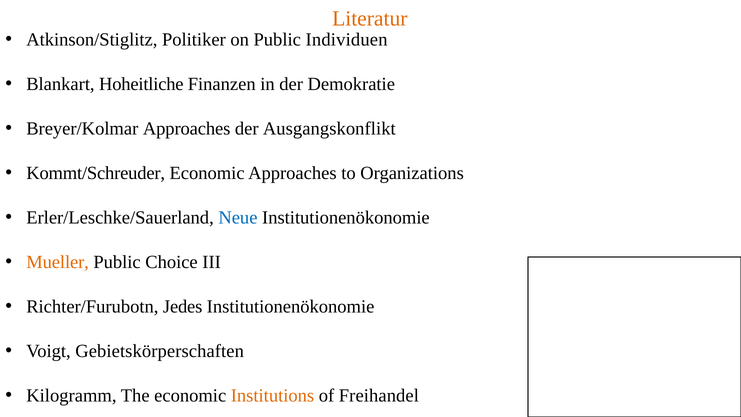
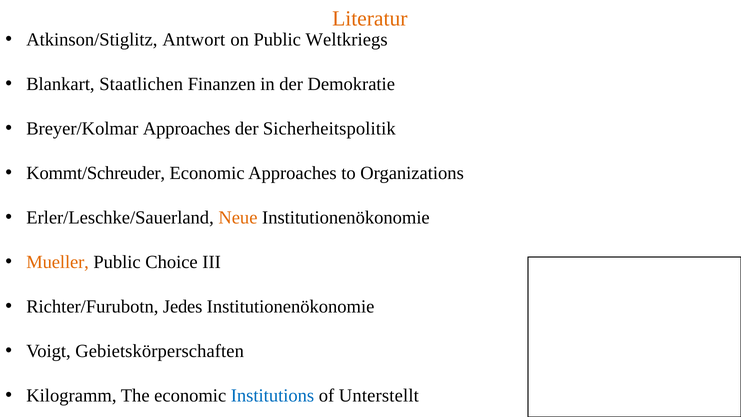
Politiker: Politiker -> Antwort
Individuen: Individuen -> Weltkriegs
Hoheitliche: Hoheitliche -> Staatlichen
Ausgangskonflikt: Ausgangskonflikt -> Sicherheitspolitik
Neue colour: blue -> orange
Institutions colour: orange -> blue
Freihandel: Freihandel -> Unterstellt
